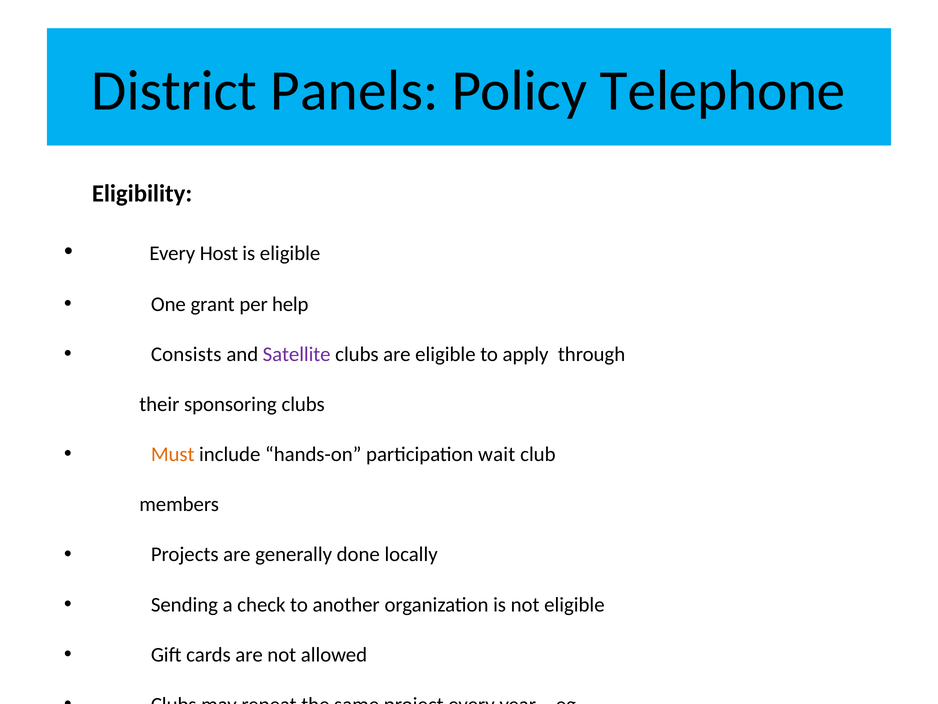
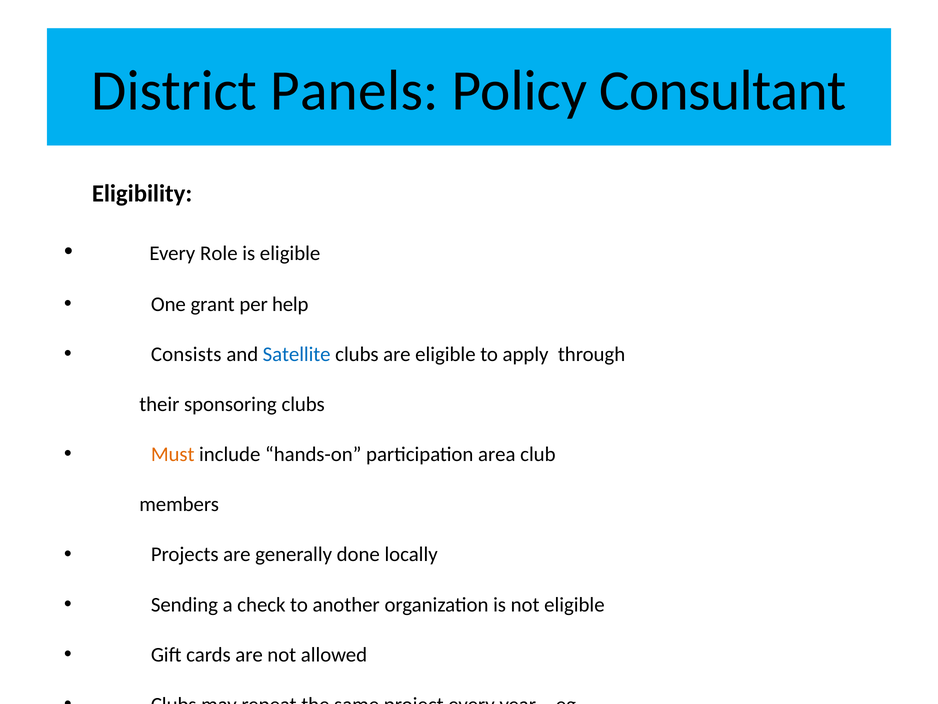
Telephone: Telephone -> Consultant
Host: Host -> Role
Satellite colour: purple -> blue
wait: wait -> area
